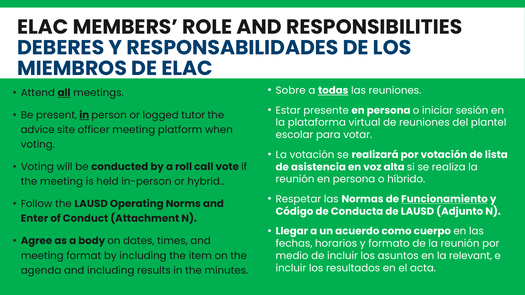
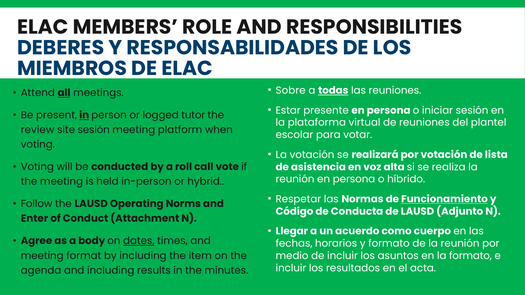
advice: advice -> review
site officer: officer -> sesión
dates underline: none -> present
la relevant: relevant -> formato
